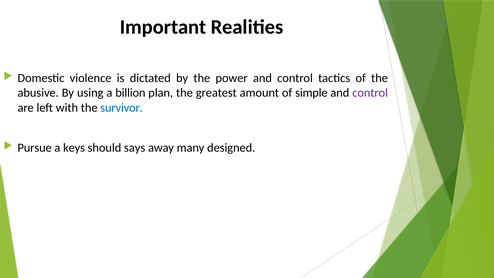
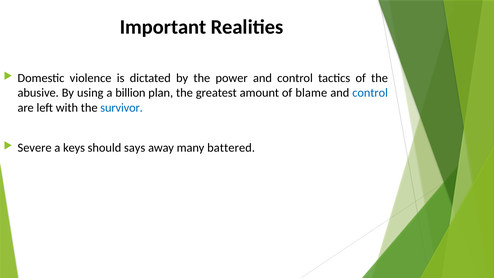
simple: simple -> blame
control at (370, 93) colour: purple -> blue
Pursue: Pursue -> Severe
designed: designed -> battered
